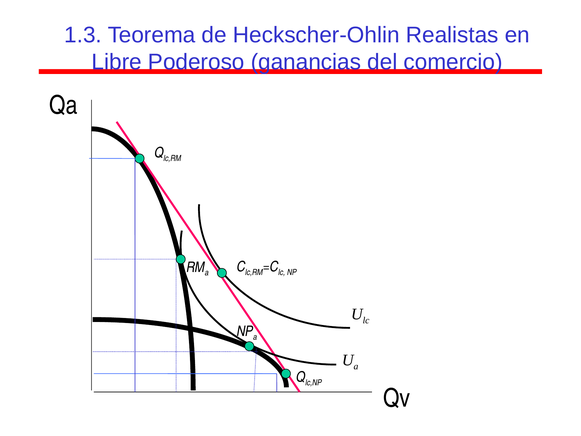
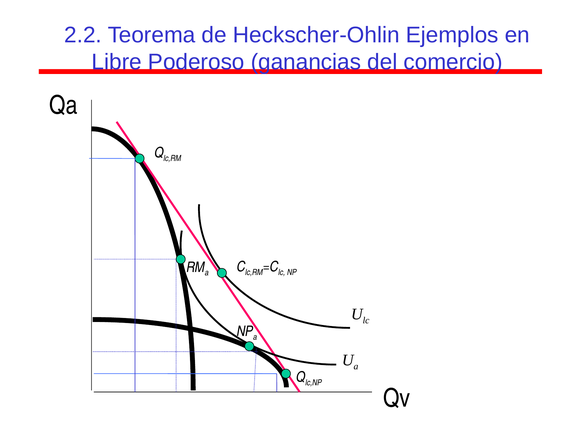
1.3: 1.3 -> 2.2
Realistas: Realistas -> Ejemplos
